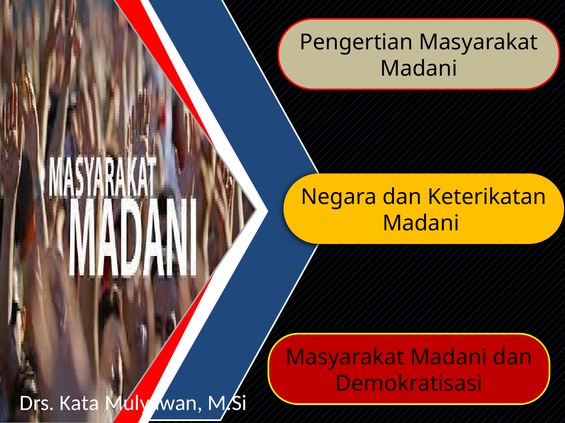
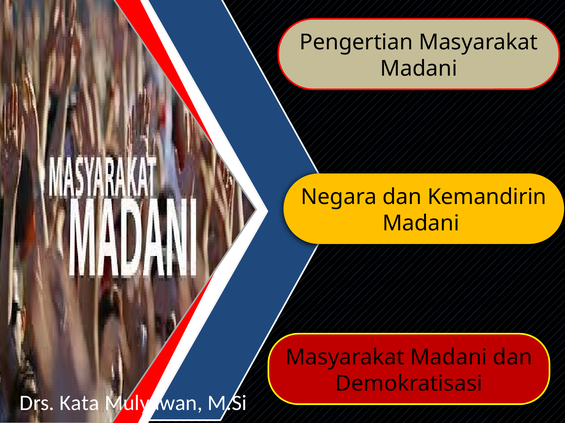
Keterikatan: Keterikatan -> Kemandirin
